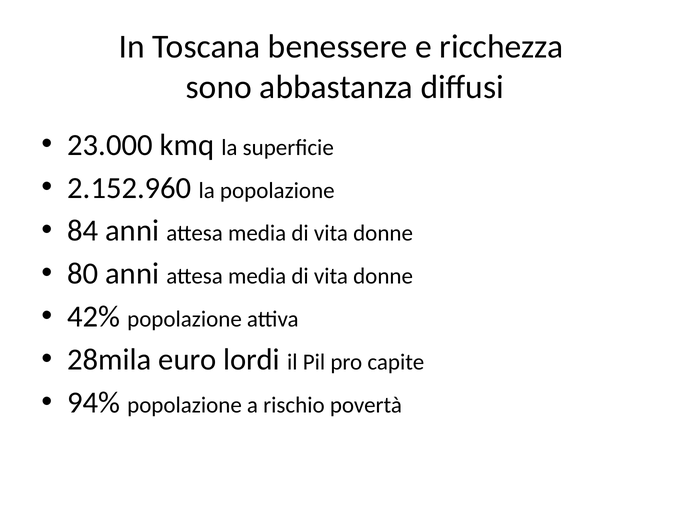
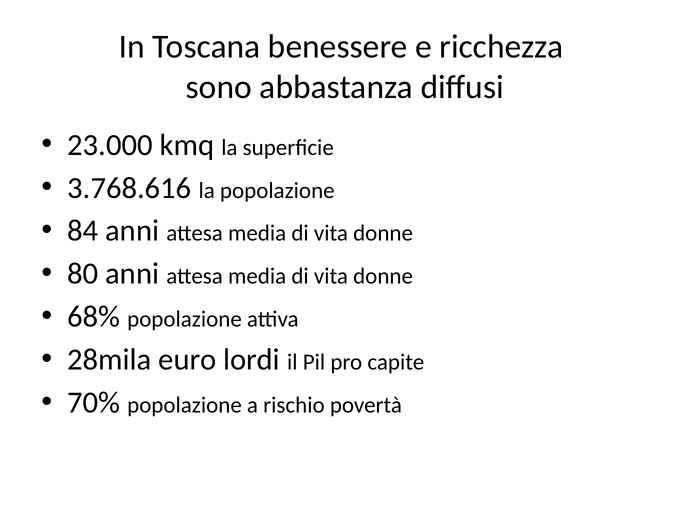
2.152.960: 2.152.960 -> 3.768.616
42%: 42% -> 68%
94%: 94% -> 70%
